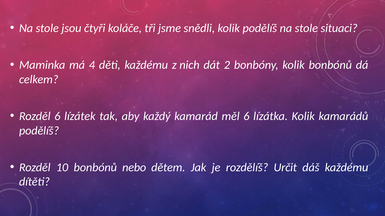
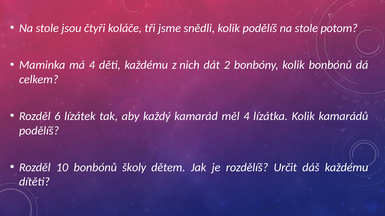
situaci: situaci -> potom
měl 6: 6 -> 4
nebo: nebo -> školy
